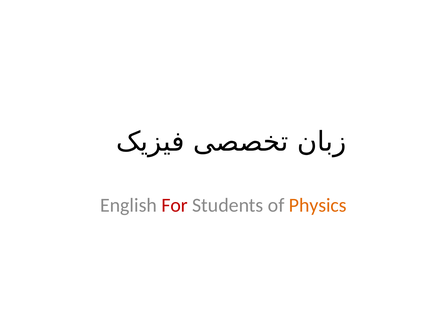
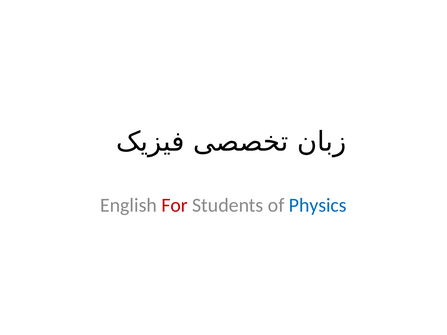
Physics colour: orange -> blue
